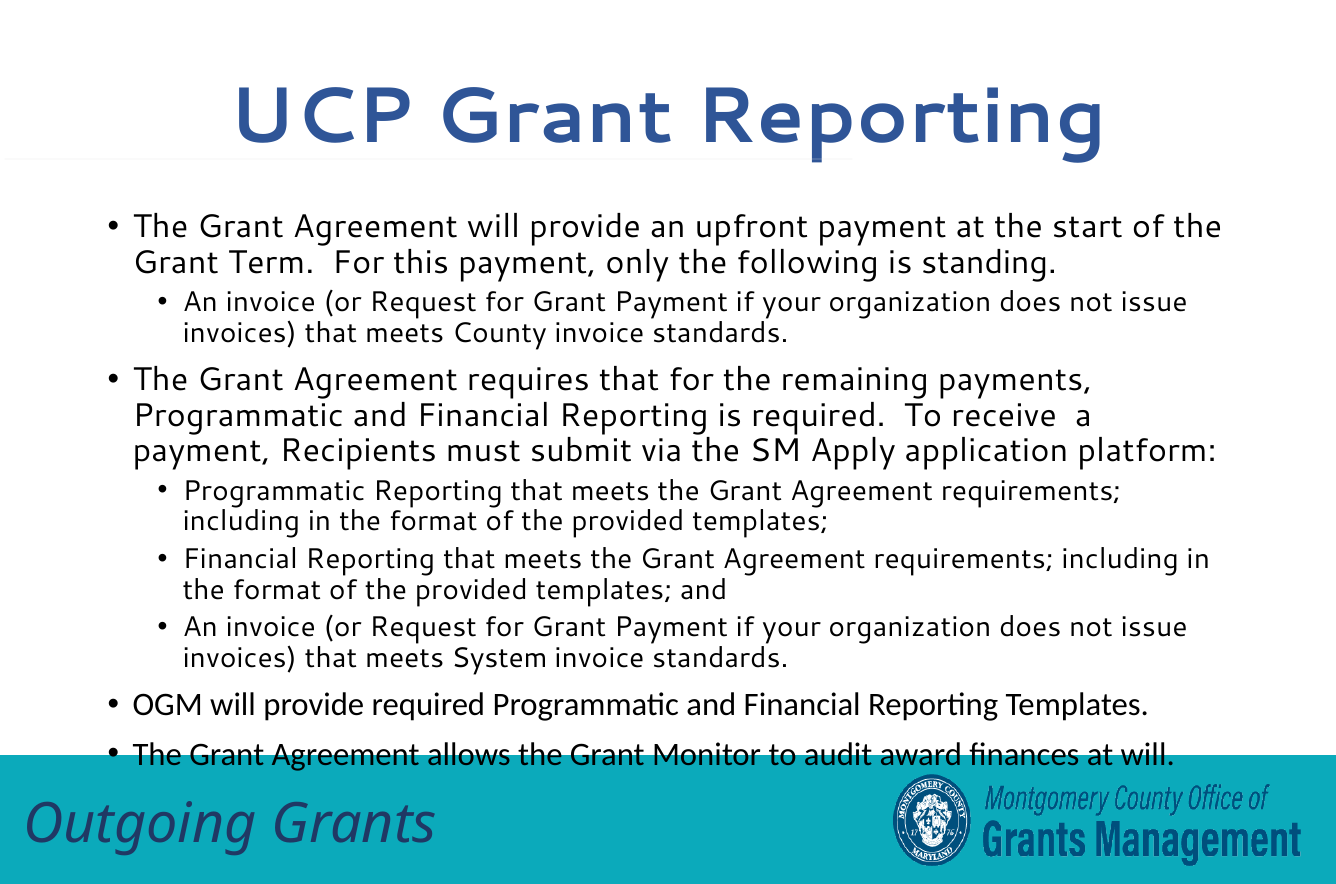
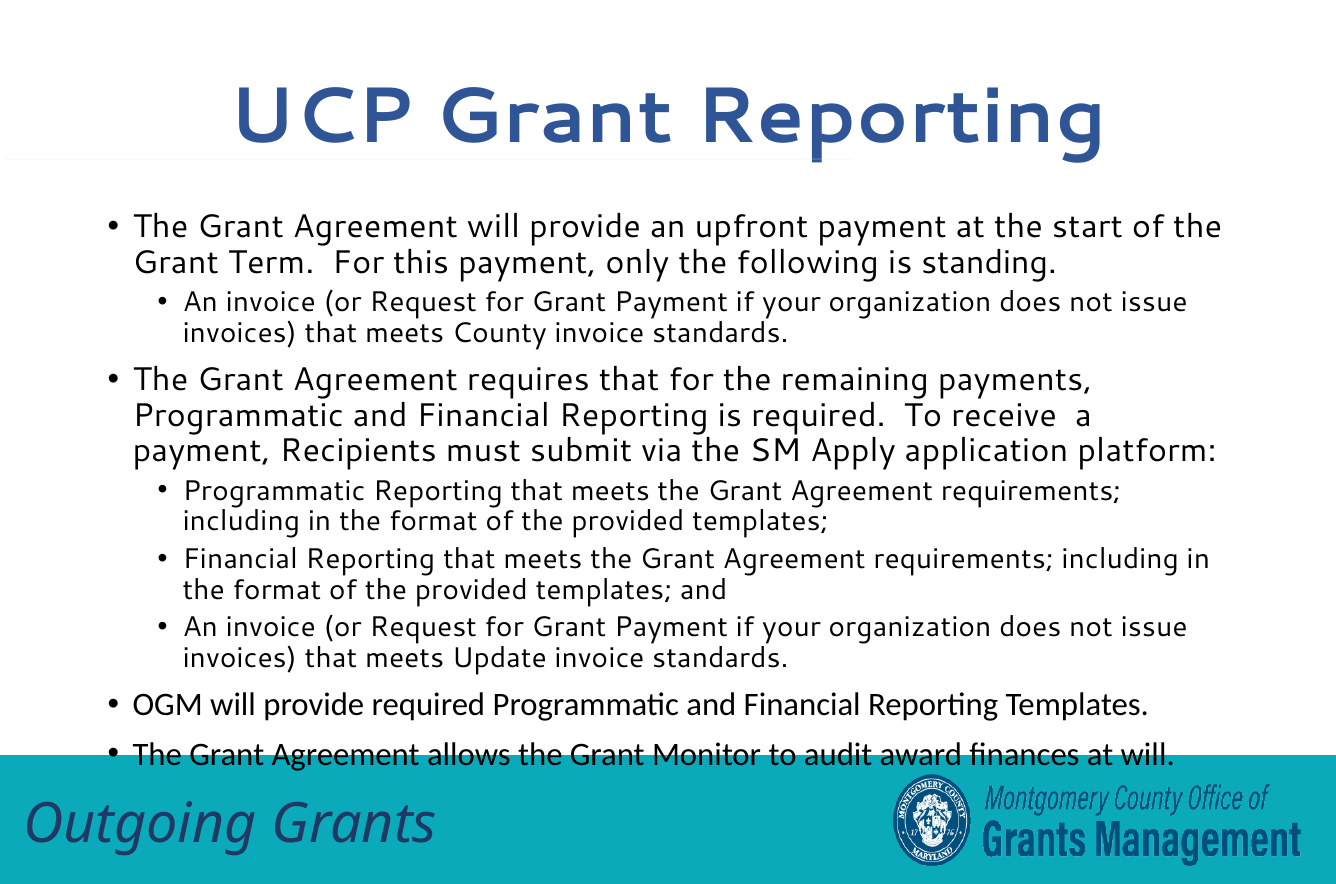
System: System -> Update
